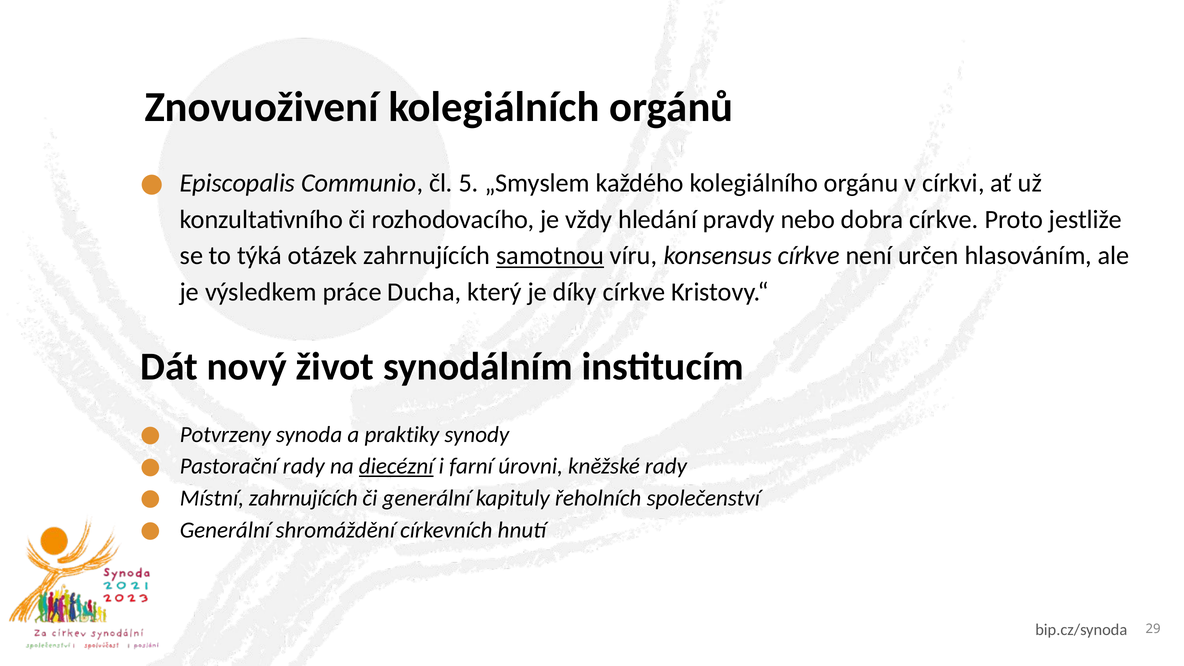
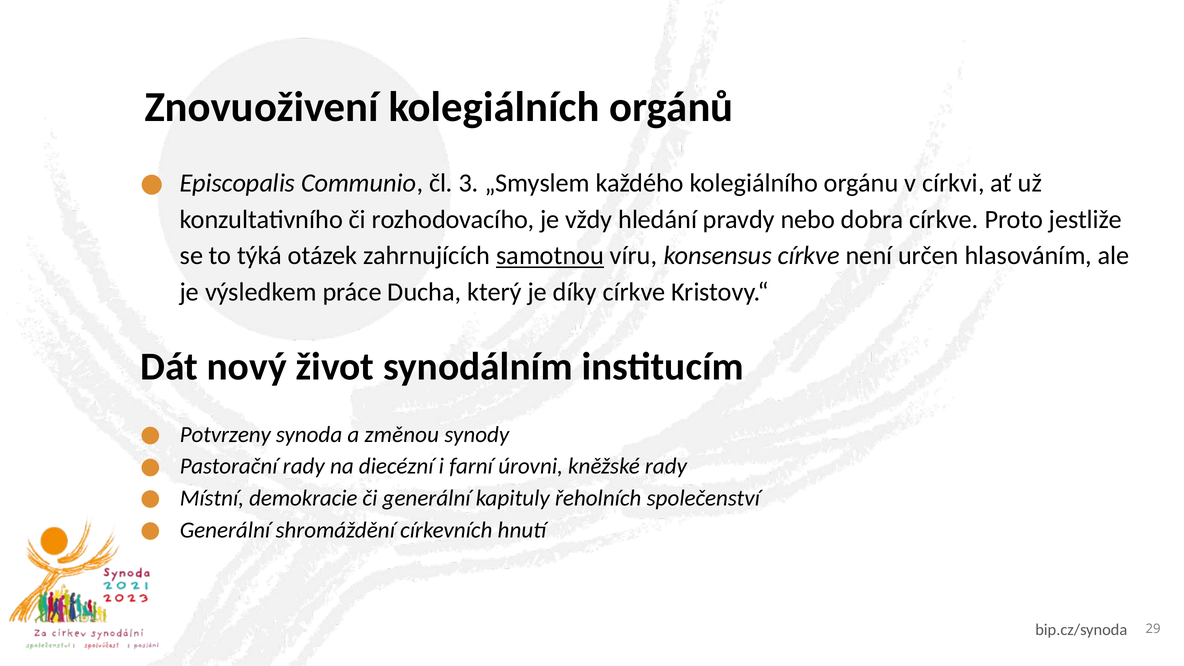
5: 5 -> 3
praktiky: praktiky -> změnou
diecézní underline: present -> none
Místní zahrnujících: zahrnujících -> demokracie
